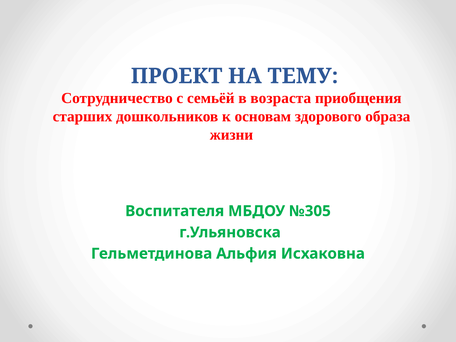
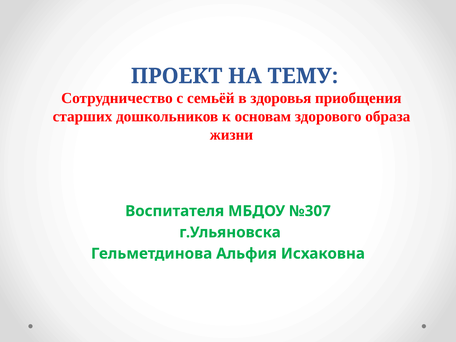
возраста: возраста -> здоровья
№305: №305 -> №307
